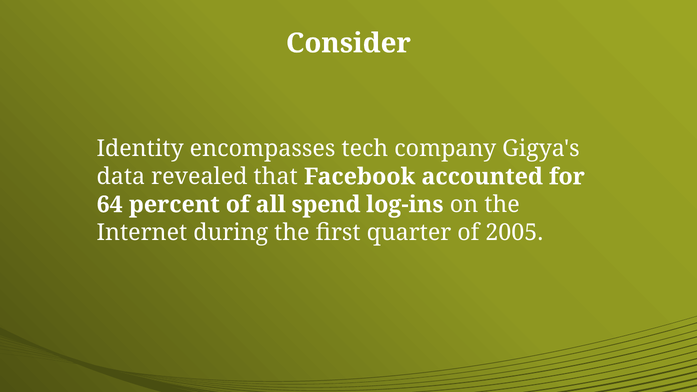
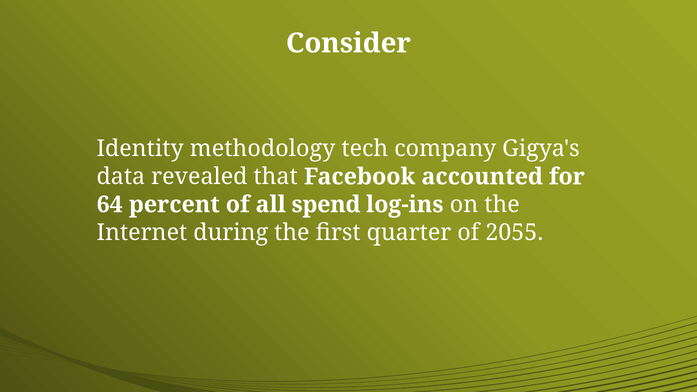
encompasses: encompasses -> methodology
2005: 2005 -> 2055
